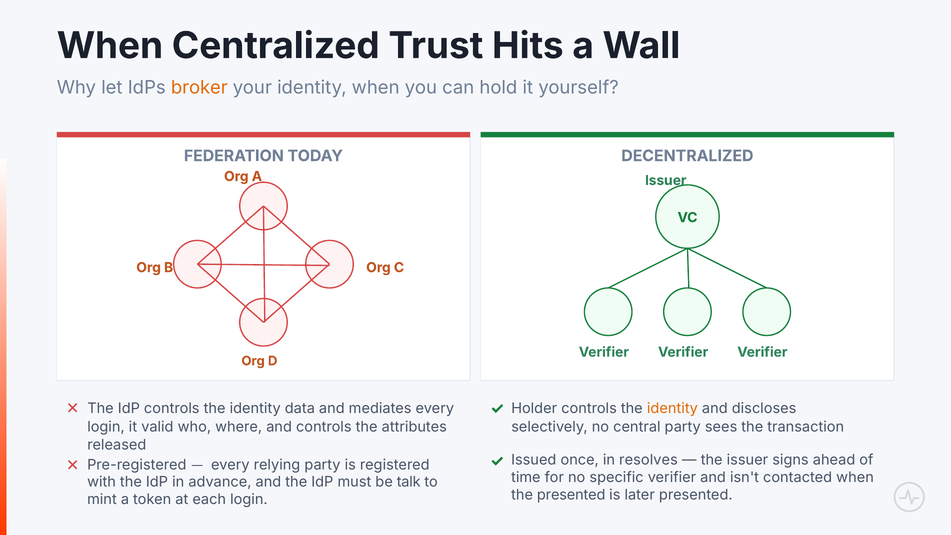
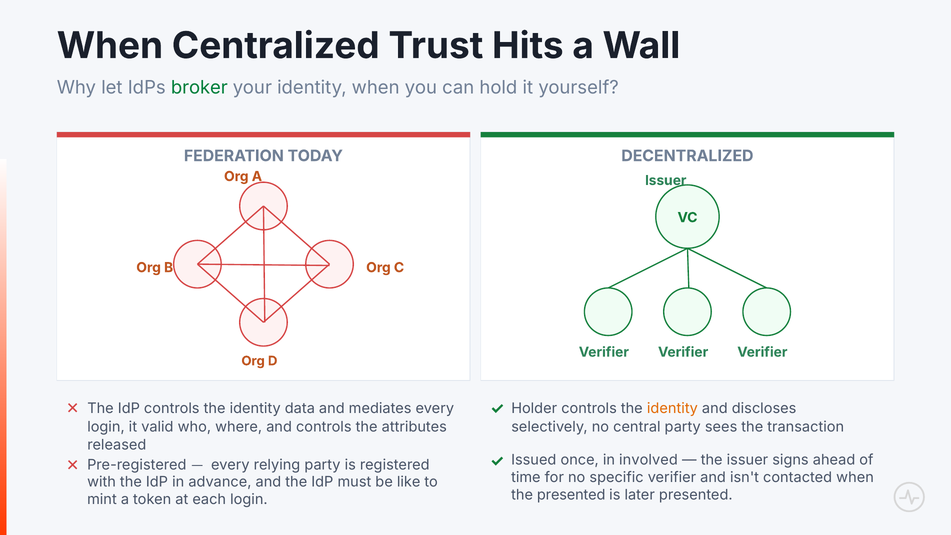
broker colour: orange -> green
resolves: resolves -> involved
talk: talk -> like
